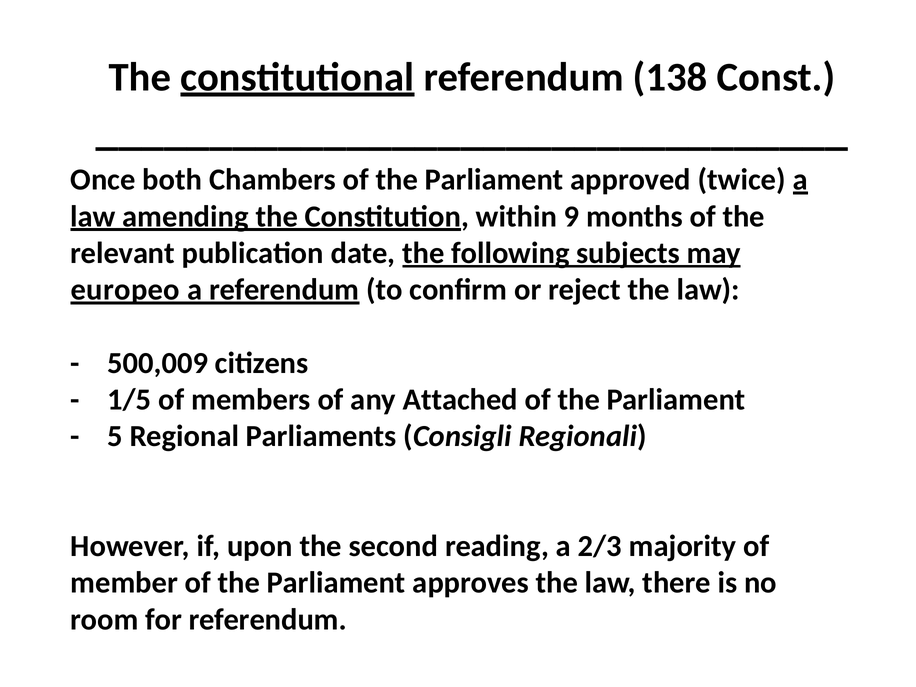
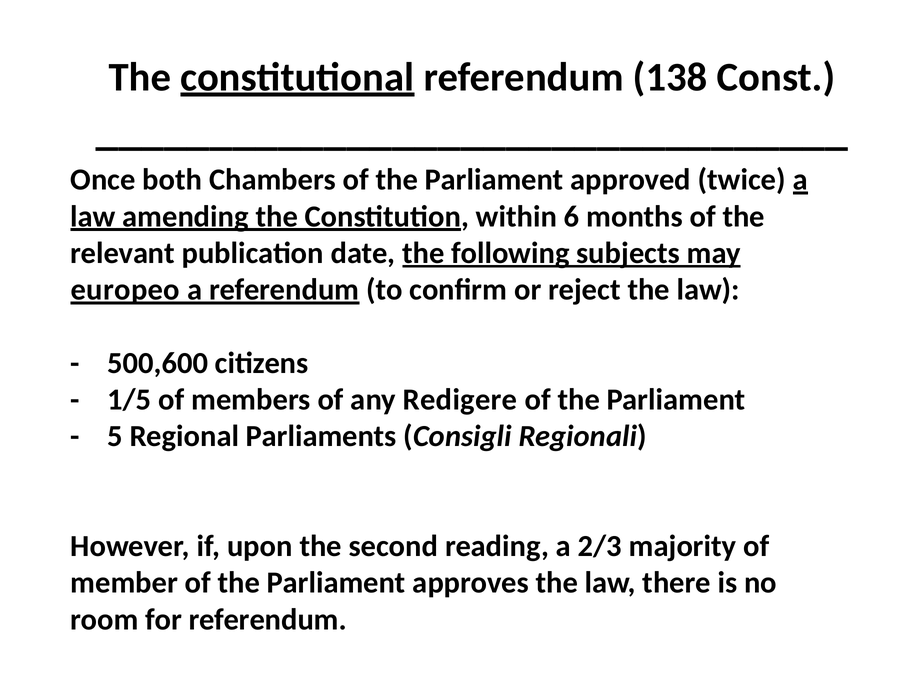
9: 9 -> 6
500,009: 500,009 -> 500,600
Attached: Attached -> Redigere
